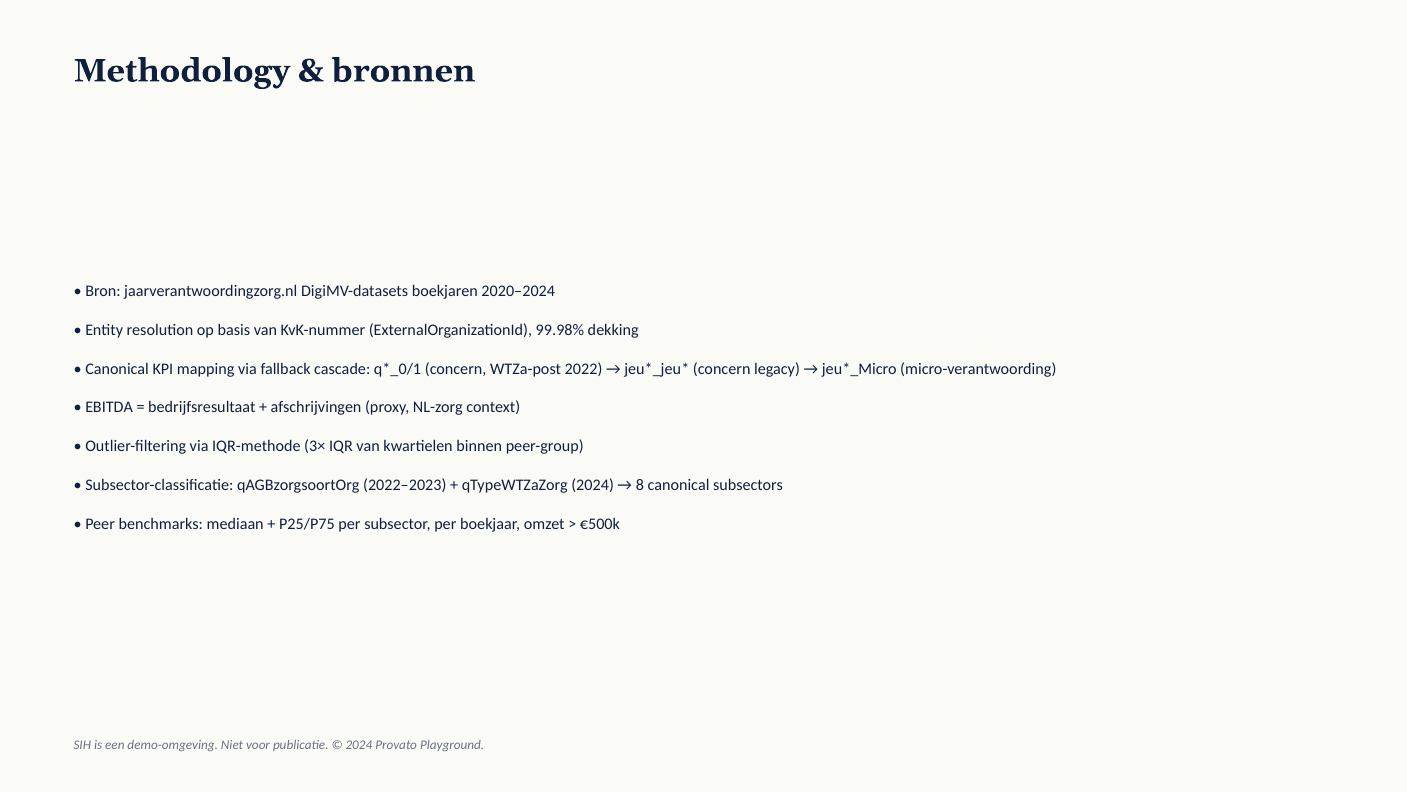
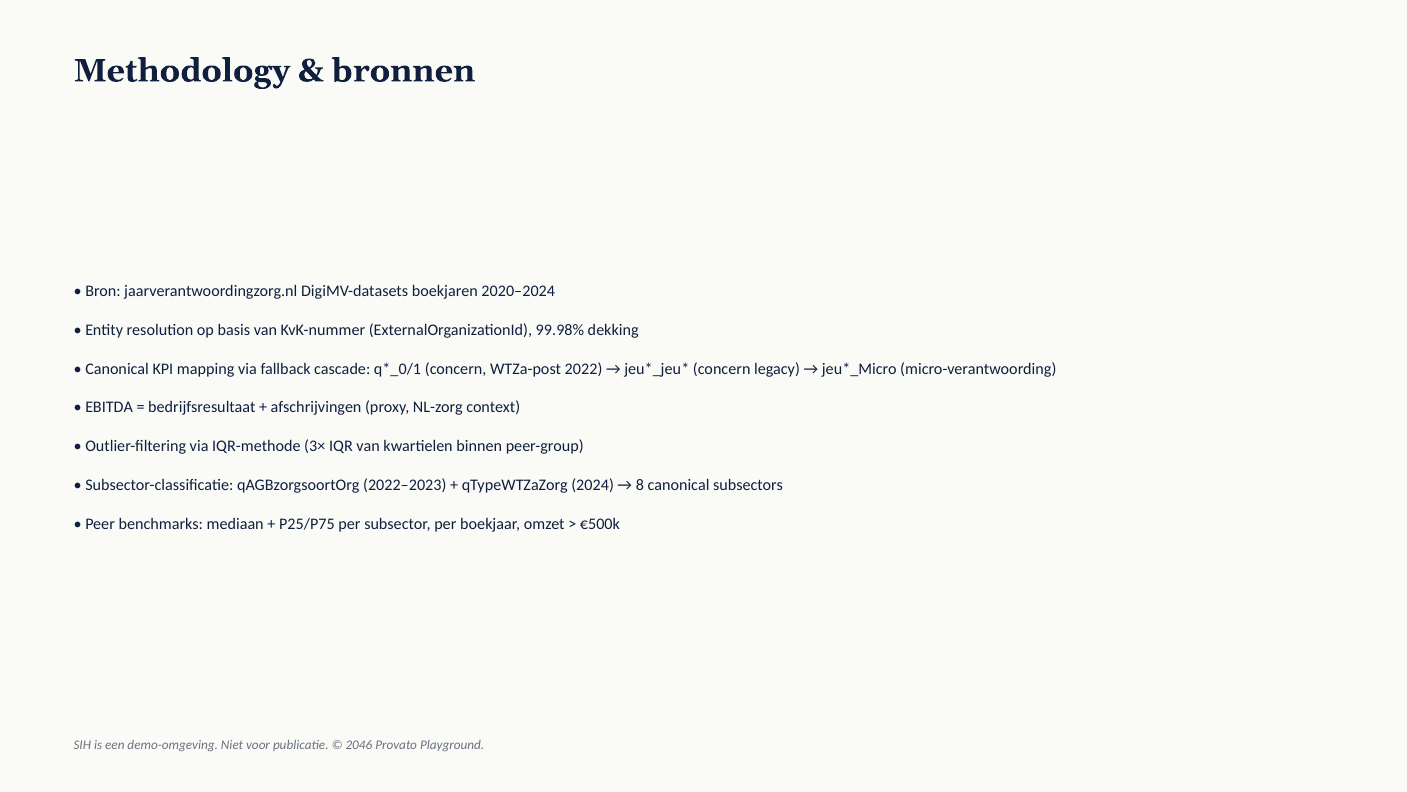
2024 at (359, 745): 2024 -> 2046
